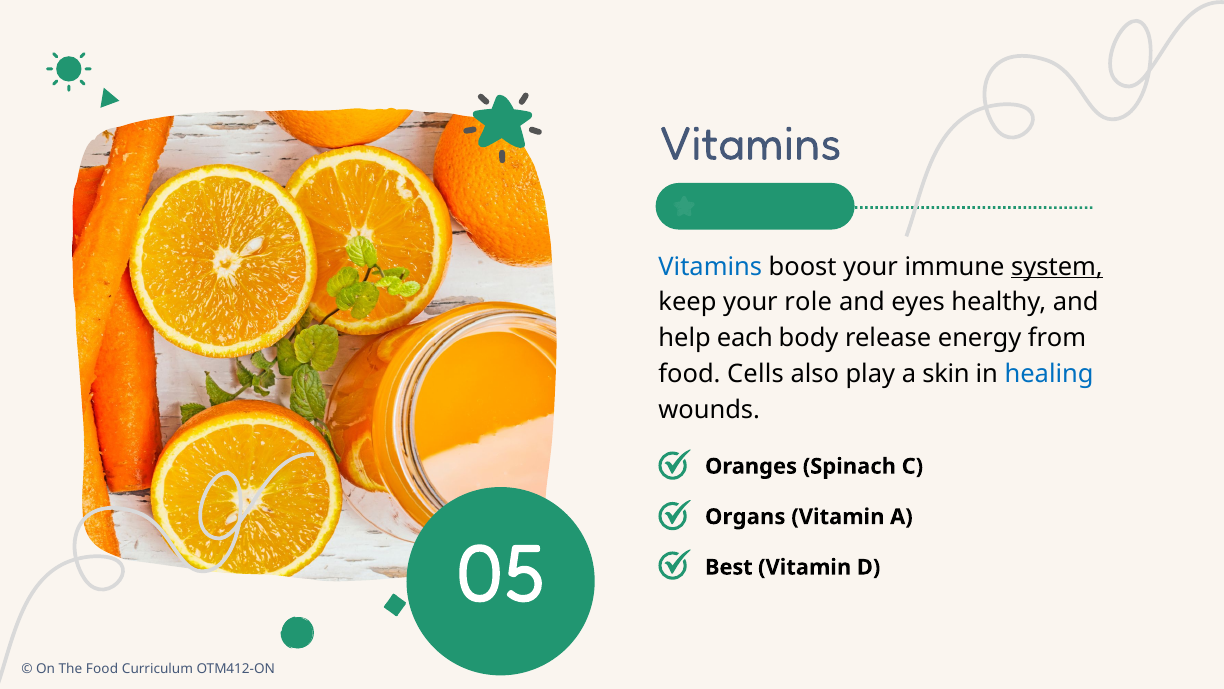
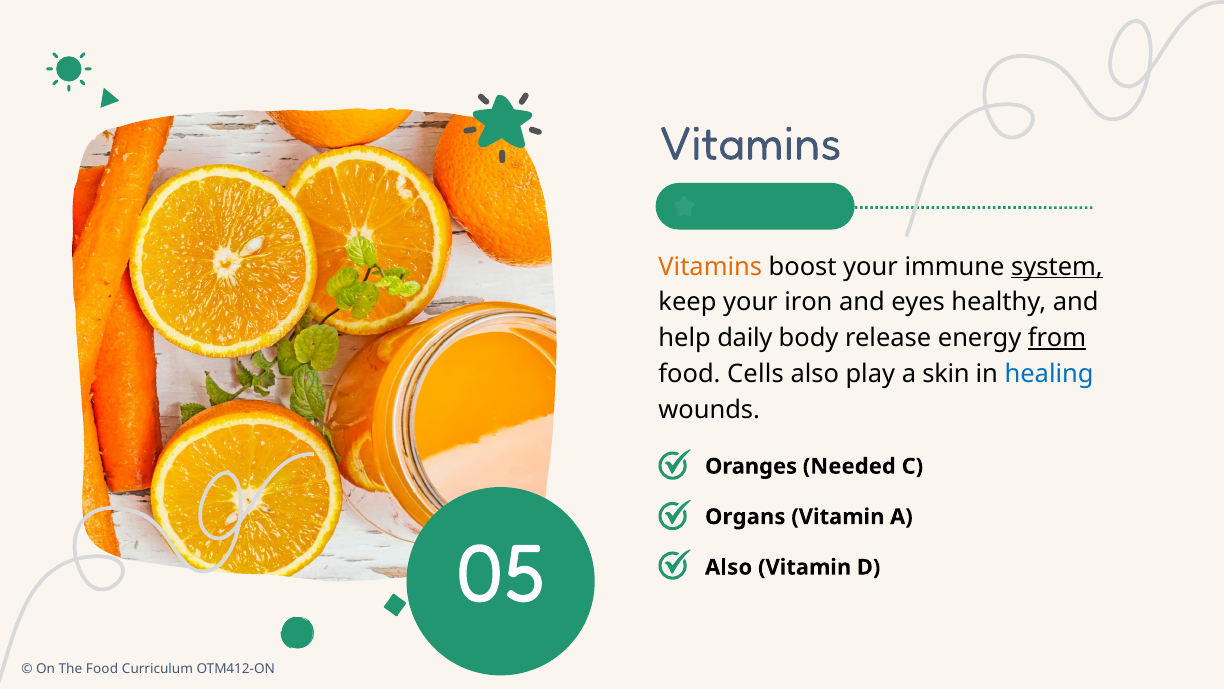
Vitamins at (710, 267) colour: blue -> orange
role: role -> iron
each: each -> daily
from underline: none -> present
Spinach: Spinach -> Needed
Best at (729, 567): Best -> Also
